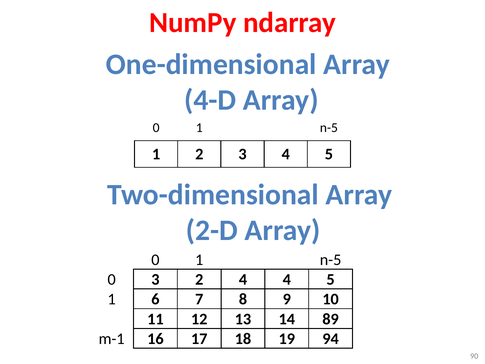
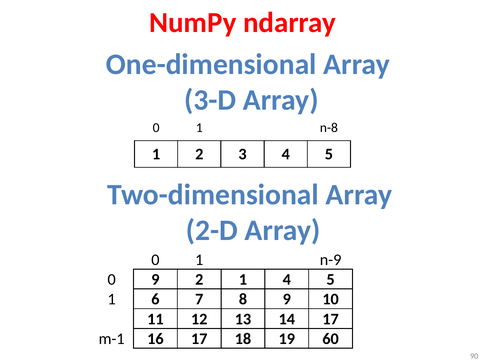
4-D: 4-D -> 3-D
n-5 at (329, 128): n-5 -> n-8
n-5 at (331, 260): n-5 -> n-9
0 3: 3 -> 9
2 4: 4 -> 1
14 89: 89 -> 17
94: 94 -> 60
